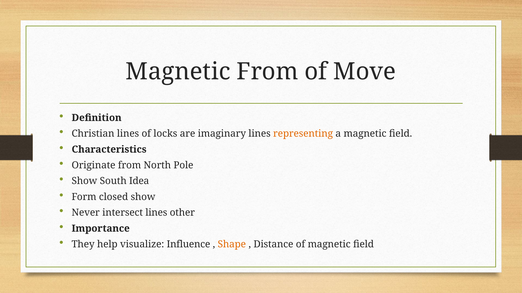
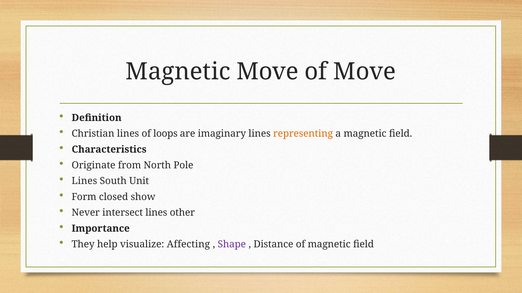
Magnetic From: From -> Move
locks: locks -> loops
Show at (84, 181): Show -> Lines
Idea: Idea -> Unit
Influence: Influence -> Affecting
Shape colour: orange -> purple
